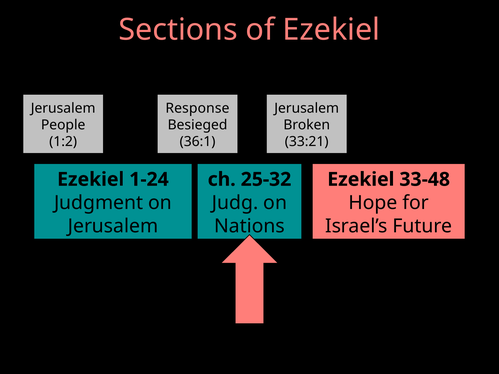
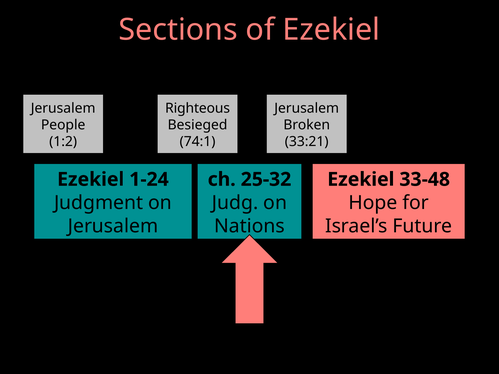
Response: Response -> Righteous
36:1: 36:1 -> 74:1
